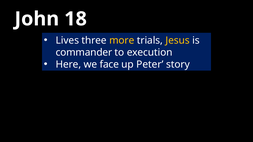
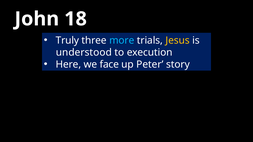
Lives: Lives -> Truly
more colour: yellow -> light blue
commander: commander -> understood
